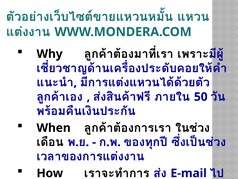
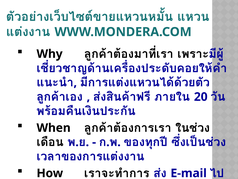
50: 50 -> 20
